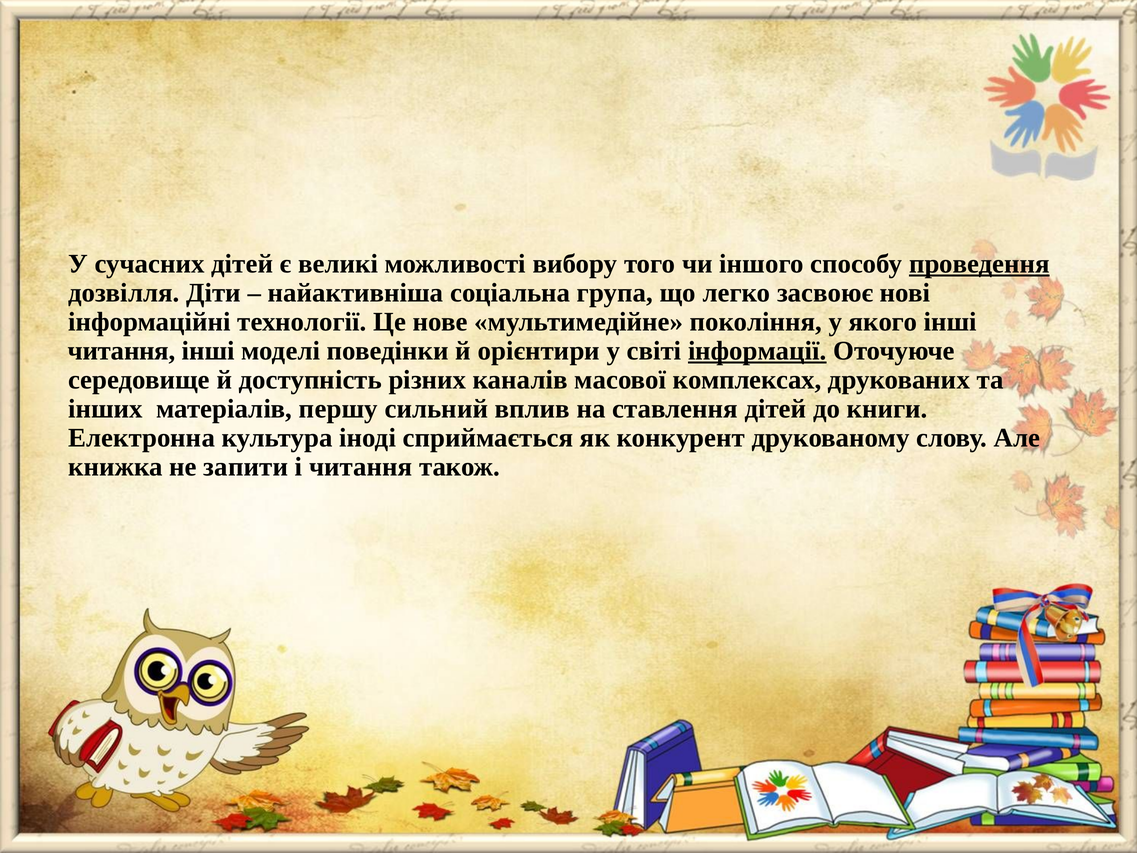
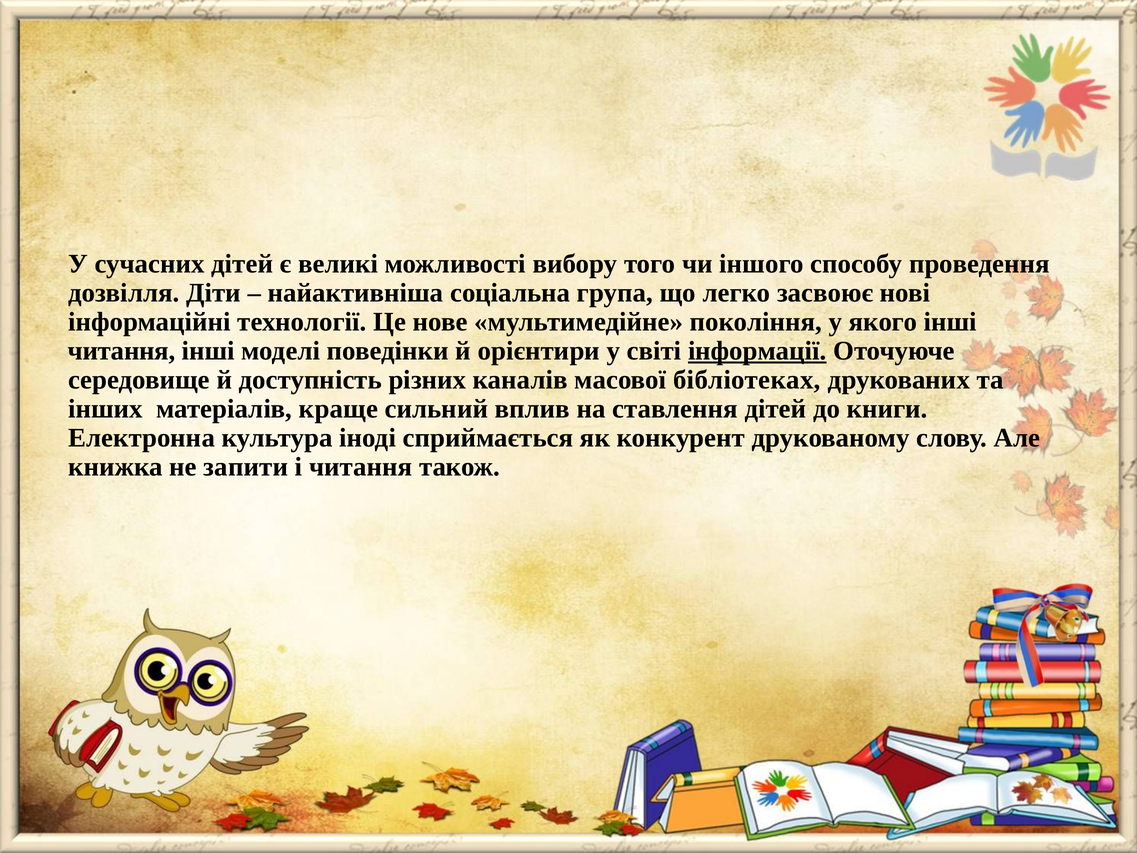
проведення underline: present -> none
комплексах: комплексах -> бібліотеках
першу: першу -> краще
